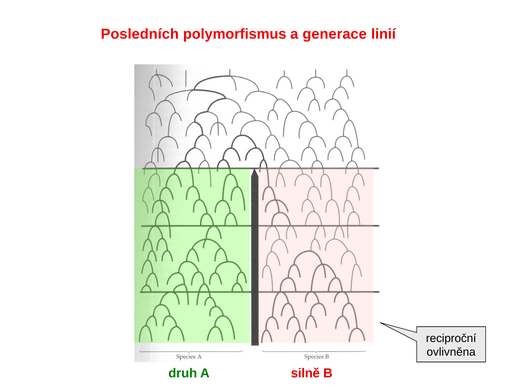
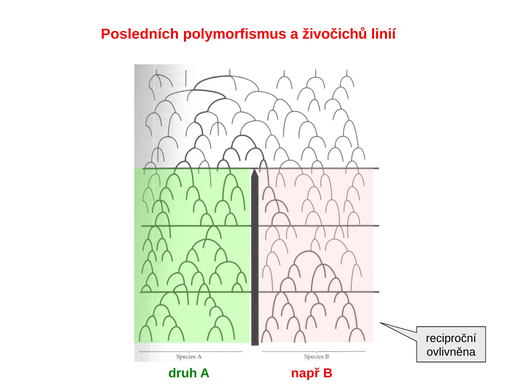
generace: generace -> živočichů
silně: silně -> např
